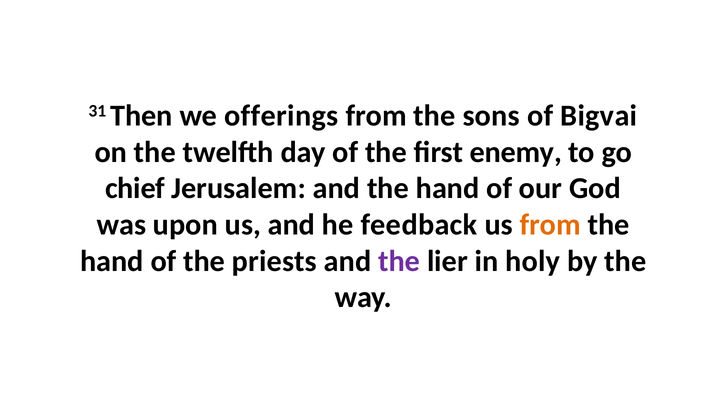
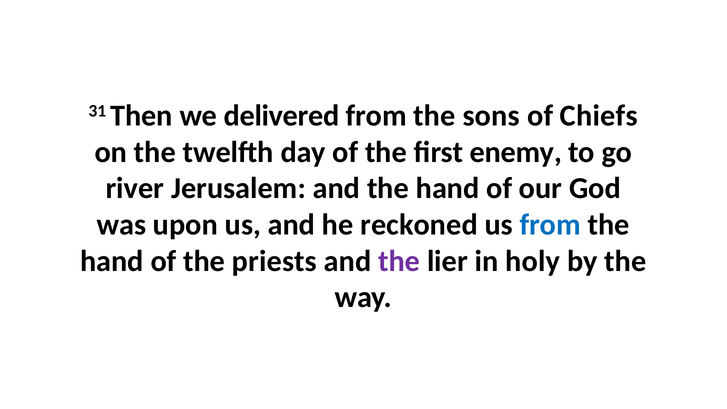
offerings: offerings -> delivered
Bigvai: Bigvai -> Chiefs
chief: chief -> river
feedback: feedback -> reckoned
from at (550, 225) colour: orange -> blue
